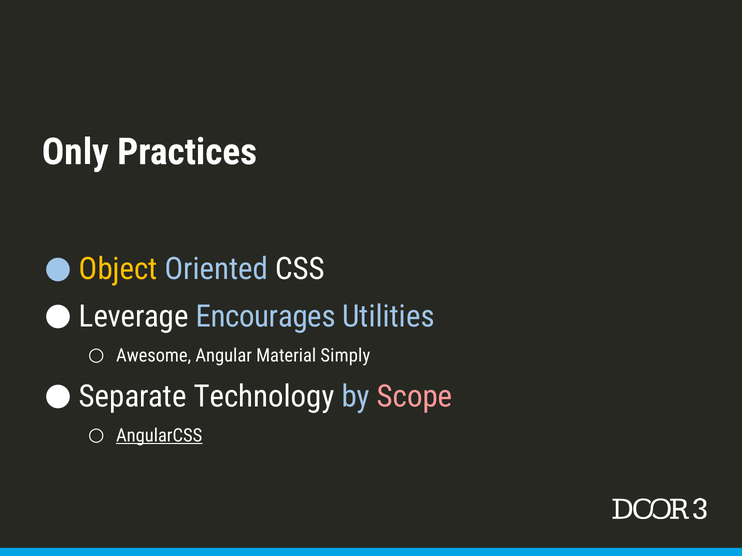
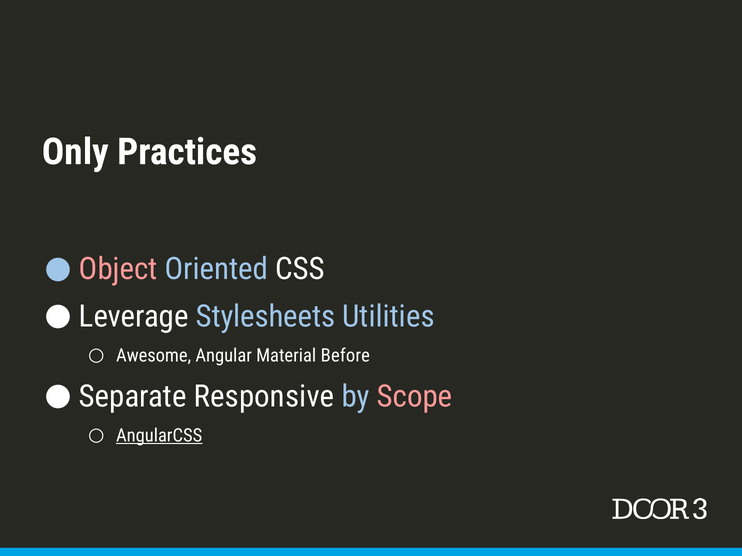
Object colour: yellow -> pink
Encourages: Encourages -> Stylesheets
Simply: Simply -> Before
Technology: Technology -> Responsive
